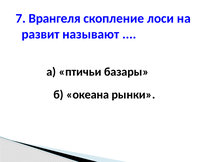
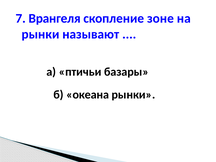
лоси: лоси -> зоне
развит at (41, 34): развит -> рынки
